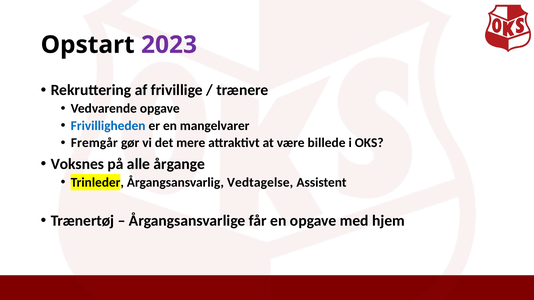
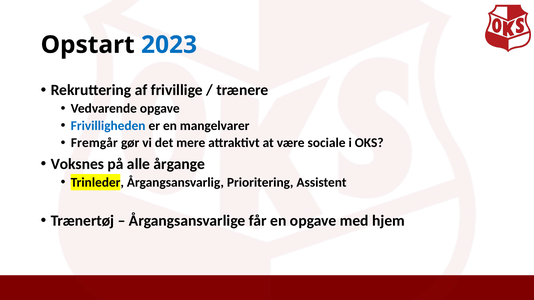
2023 colour: purple -> blue
billede: billede -> sociale
Vedtagelse: Vedtagelse -> Prioritering
